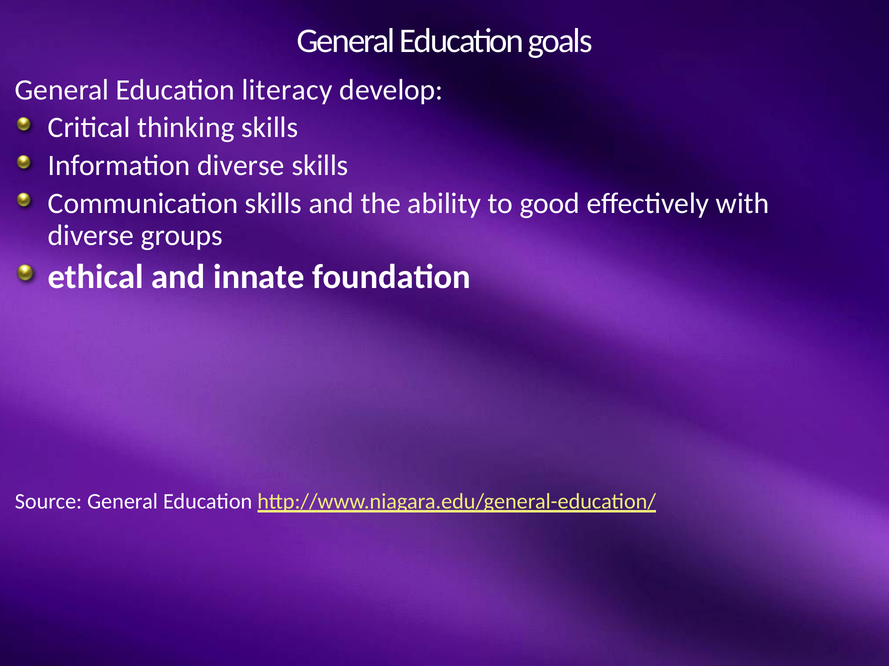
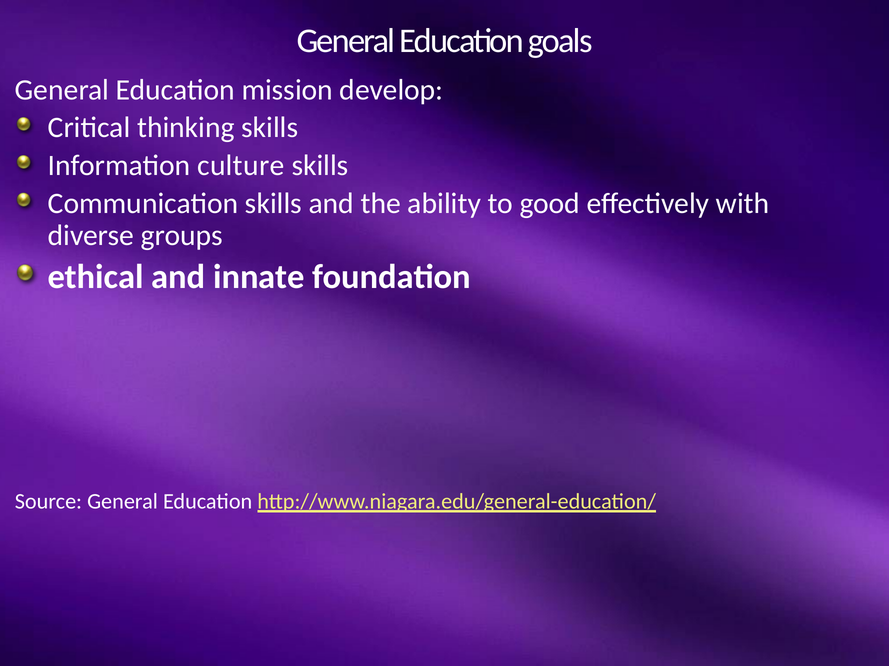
literacy: literacy -> mission
Information diverse: diverse -> culture
